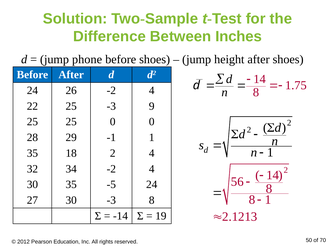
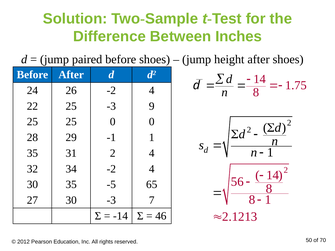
phone: phone -> paired
18: 18 -> 31
-5 24: 24 -> 65
-3 8: 8 -> 7
19: 19 -> 46
